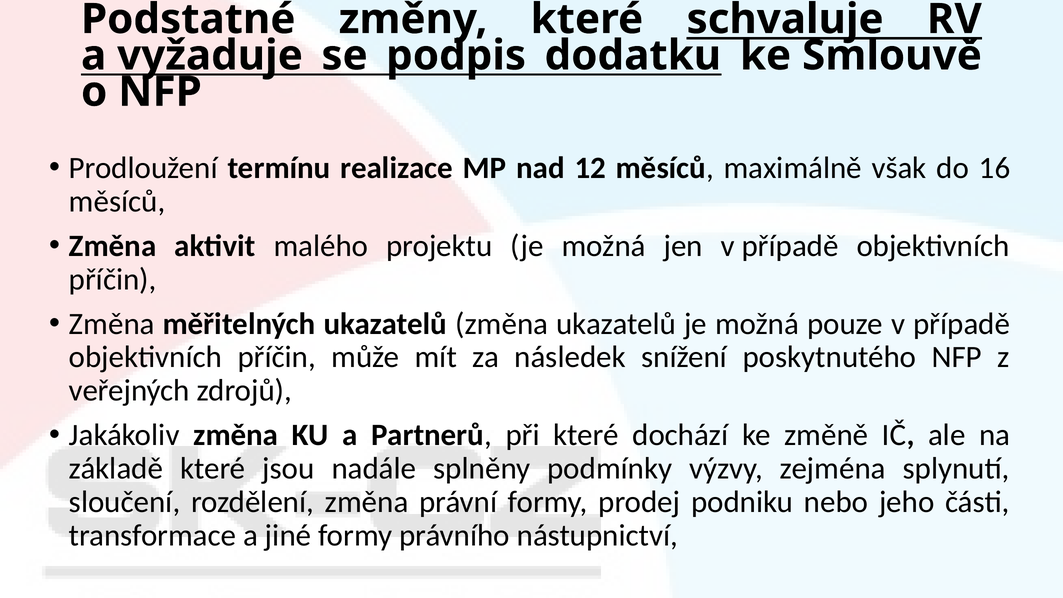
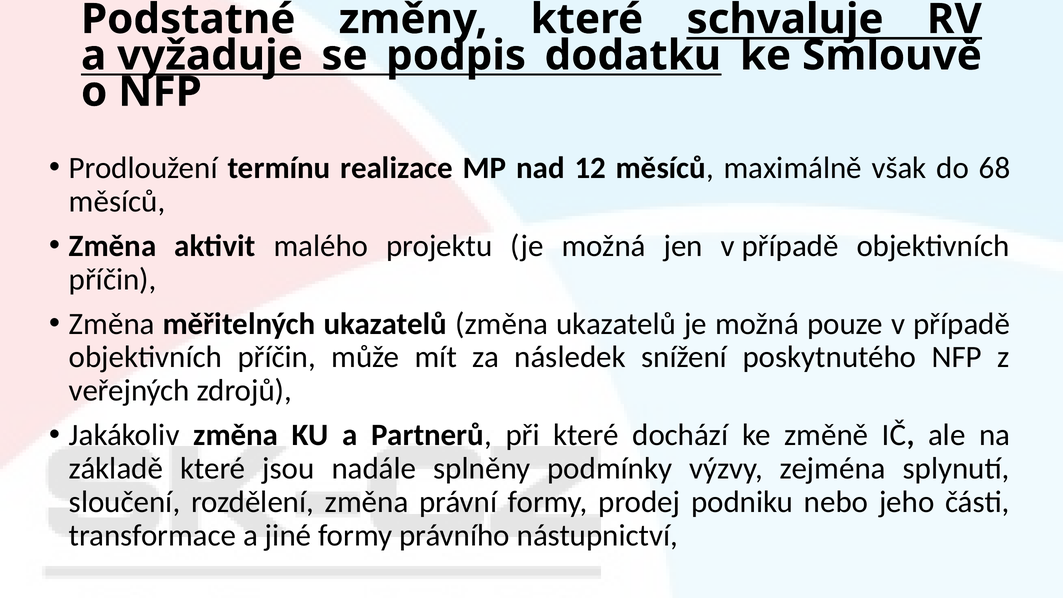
16: 16 -> 68
